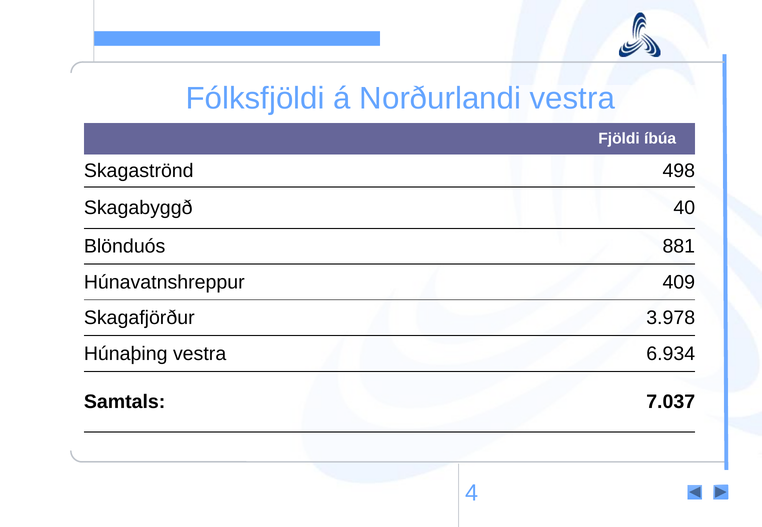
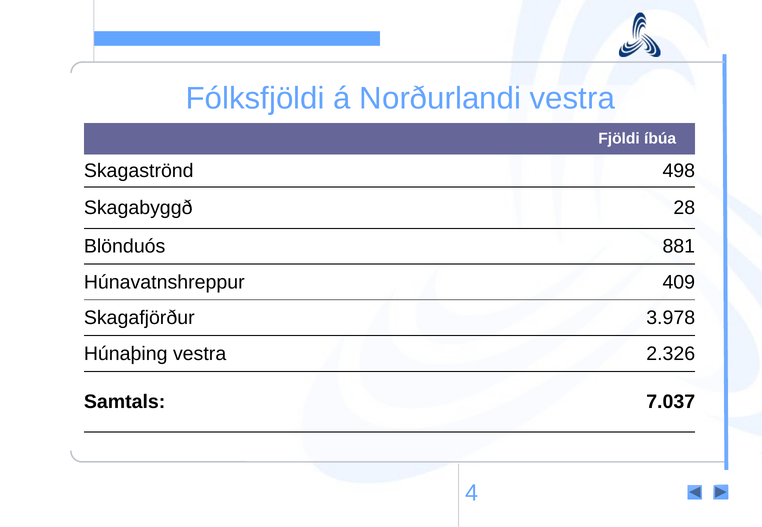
40: 40 -> 28
6.934: 6.934 -> 2.326
